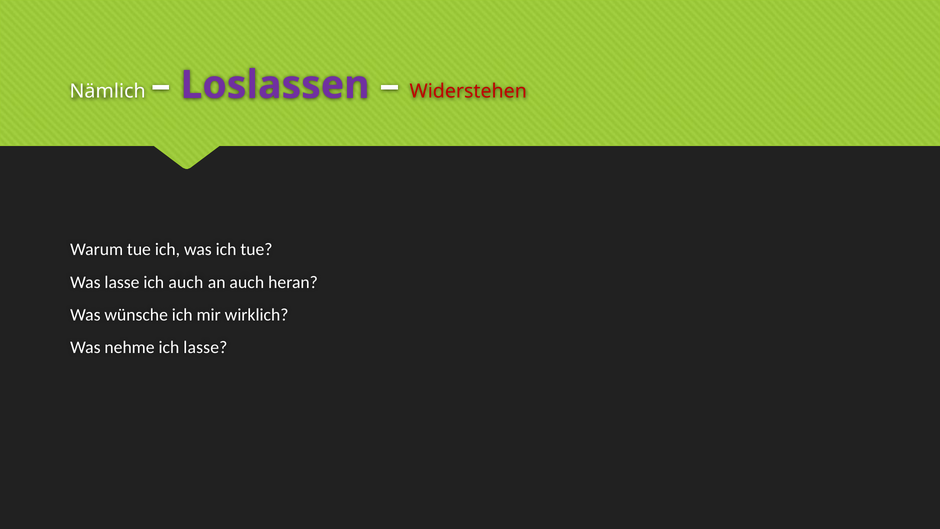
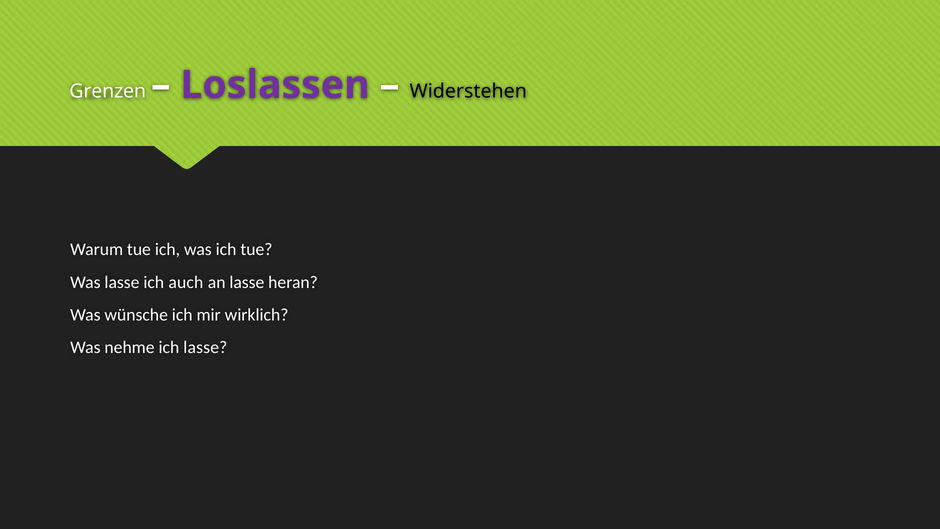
Nämlich: Nämlich -> Grenzen
Widerstehen colour: red -> black
an auch: auch -> lasse
